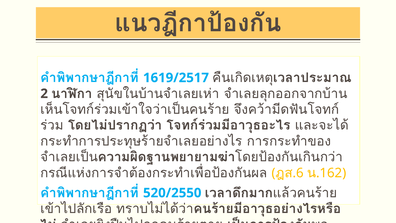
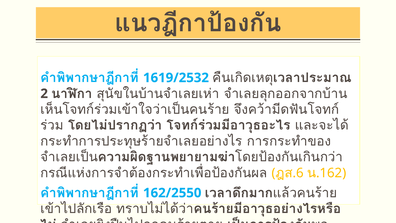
1619/2517: 1619/2517 -> 1619/2532
520/2550: 520/2550 -> 162/2550
